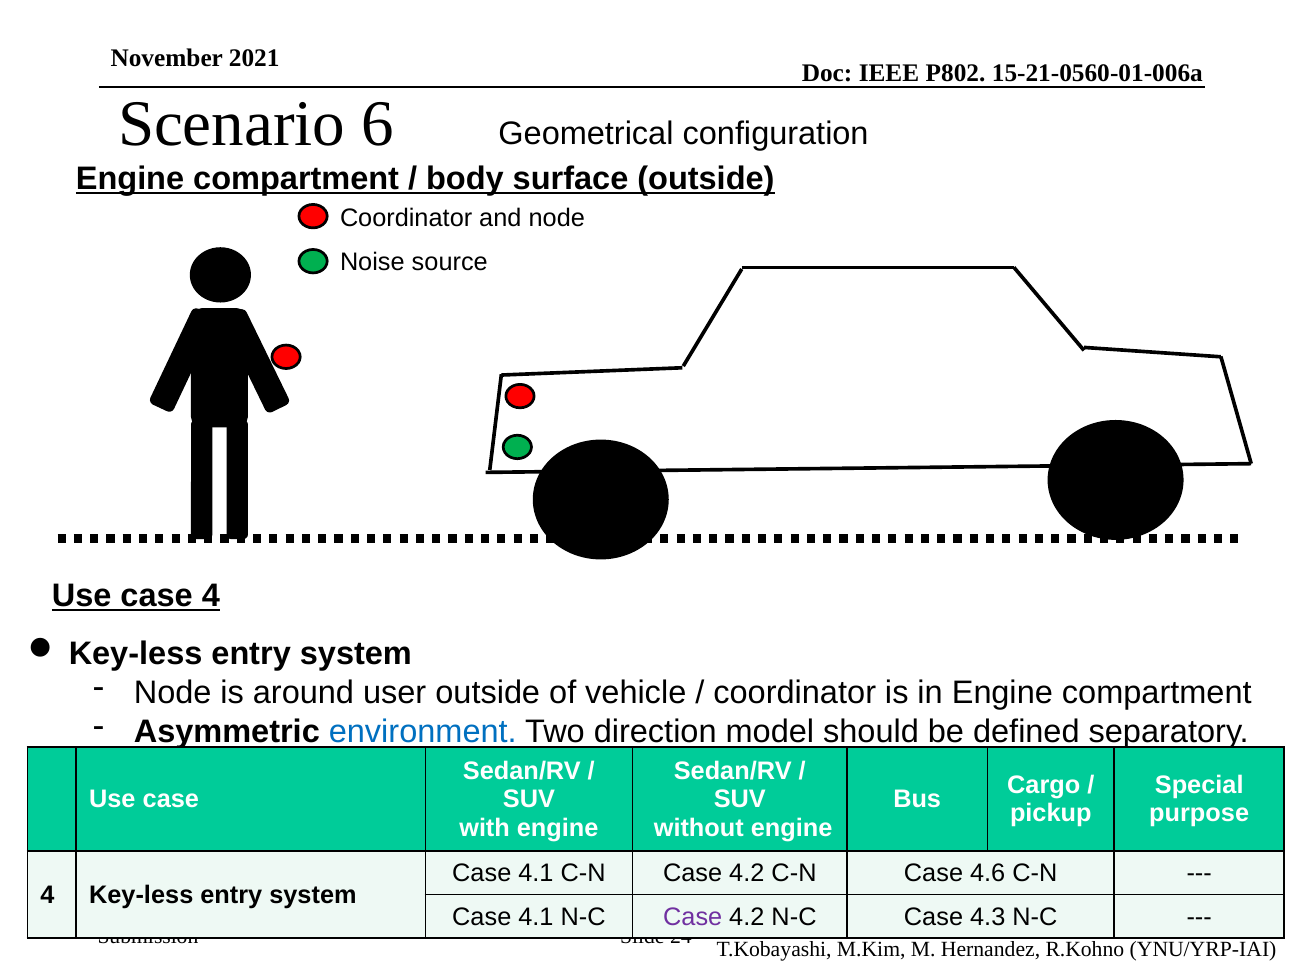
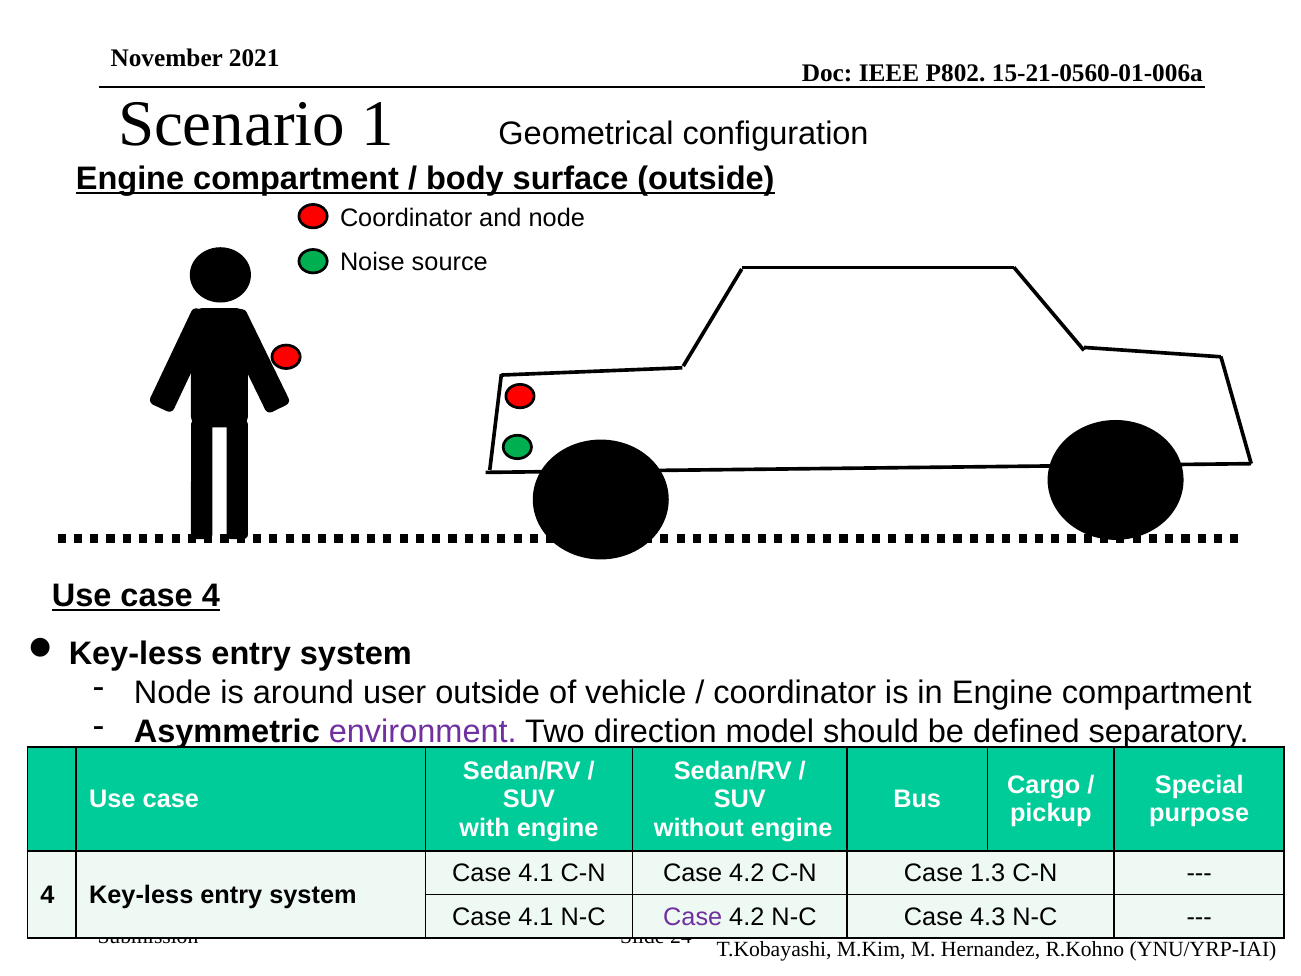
6: 6 -> 1
environment colour: blue -> purple
4.6: 4.6 -> 1.3
